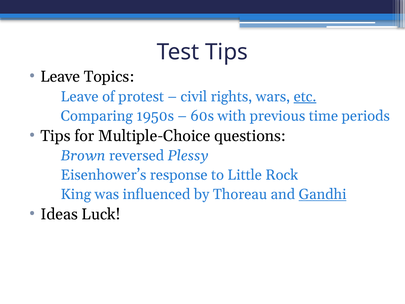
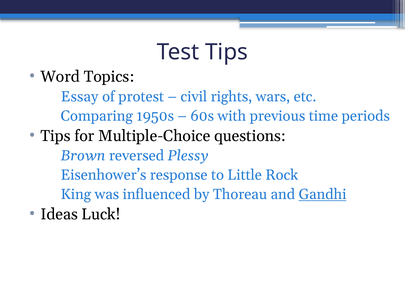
Leave at (60, 77): Leave -> Word
Leave at (80, 97): Leave -> Essay
etc underline: present -> none
